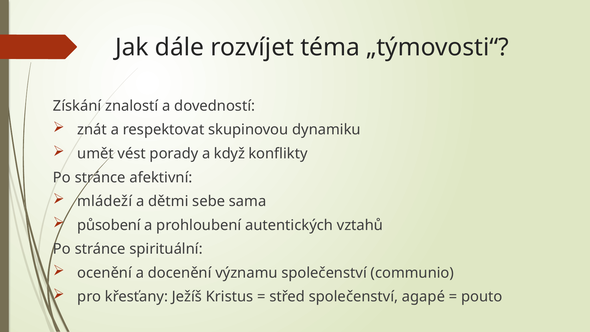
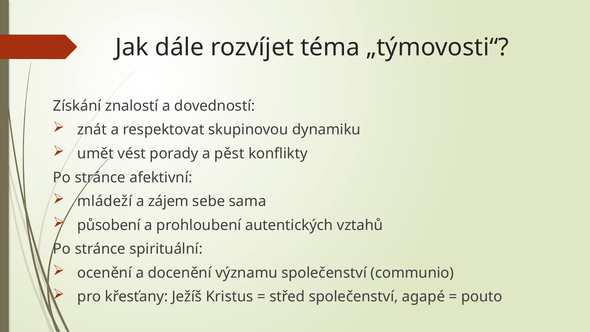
když: když -> pěst
dětmi: dětmi -> zájem
